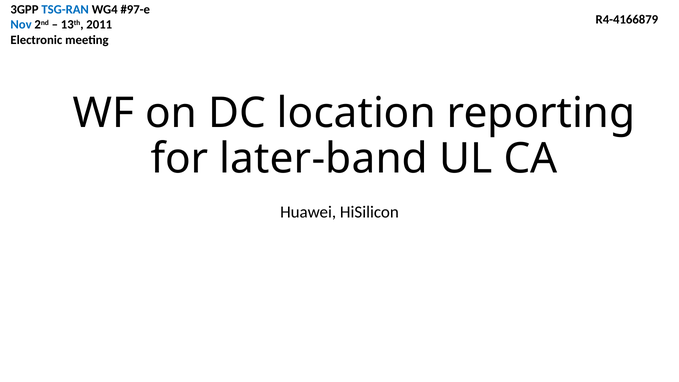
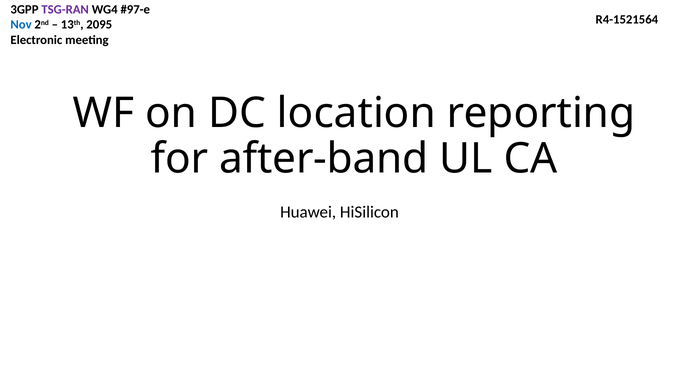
TSG-RAN colour: blue -> purple
R4-4166879: R4-4166879 -> R4-1521564
2011: 2011 -> 2095
later-band: later-band -> after-band
